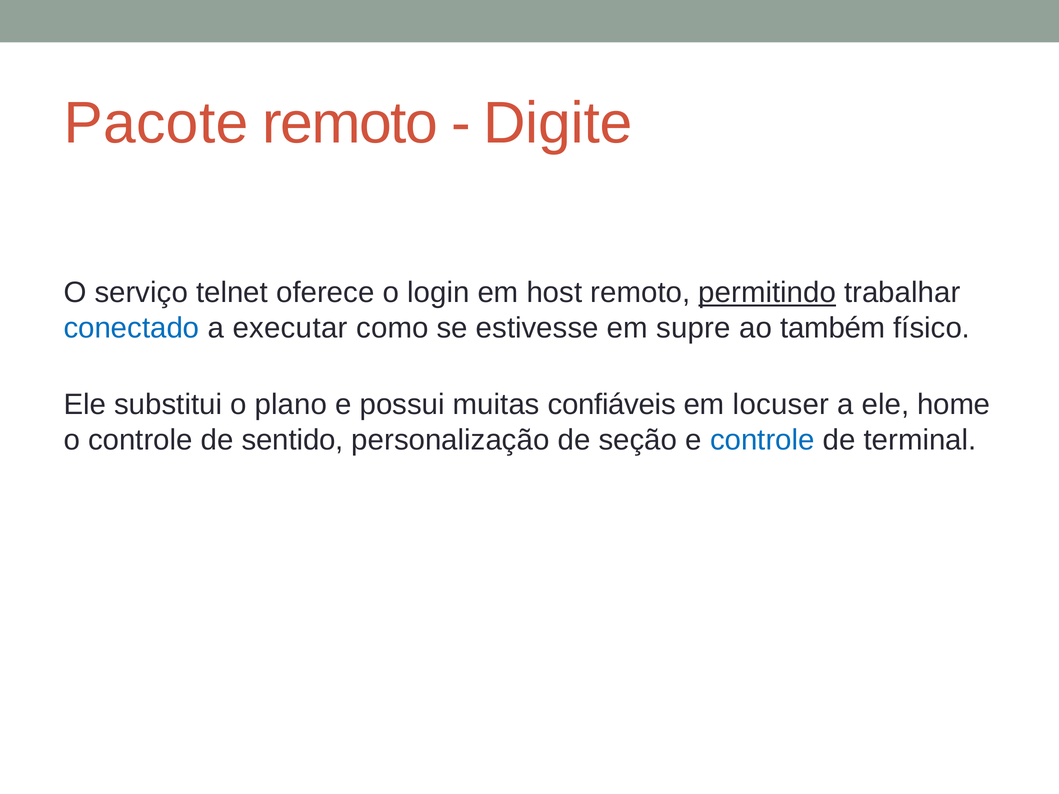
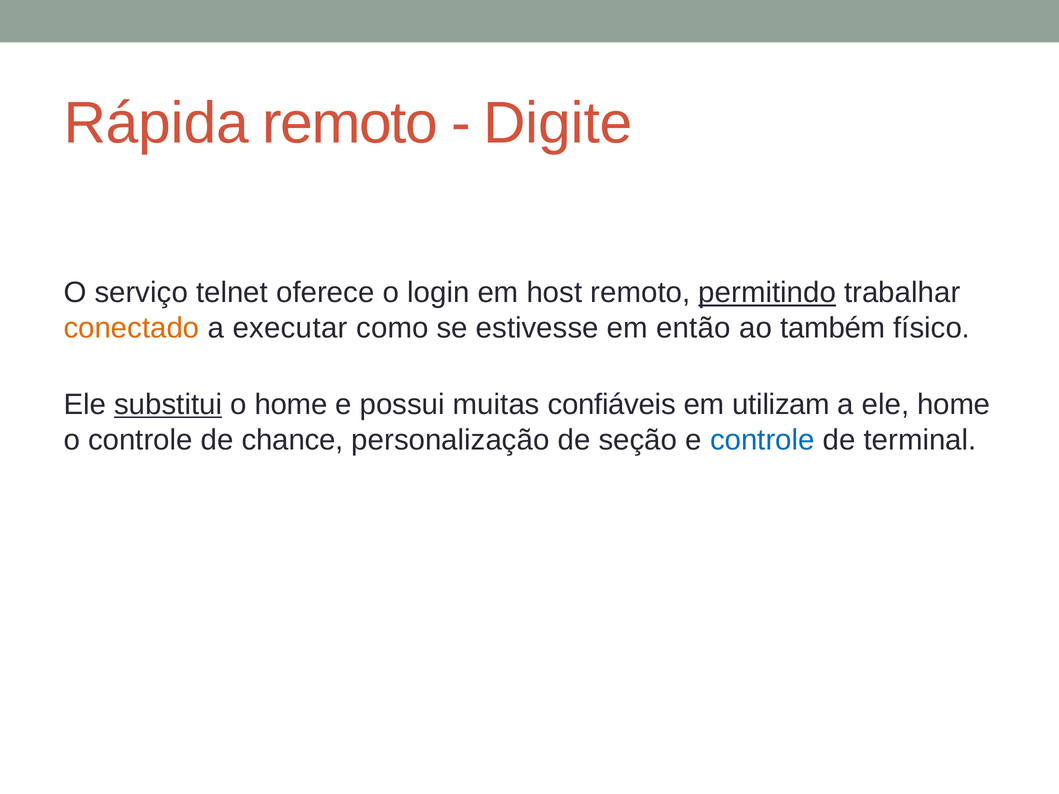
Pacote: Pacote -> Rápida
conectado colour: blue -> orange
supre: supre -> então
substitui underline: none -> present
o plano: plano -> home
locuser: locuser -> utilizam
sentido: sentido -> chance
